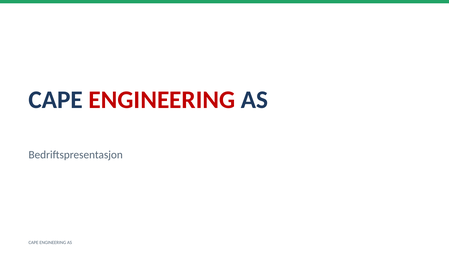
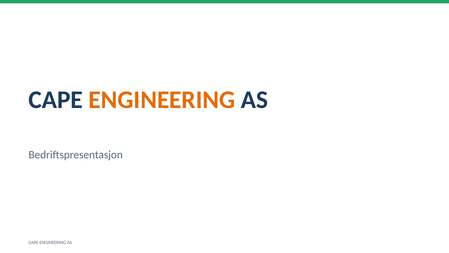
ENGINEERING at (162, 100) colour: red -> orange
